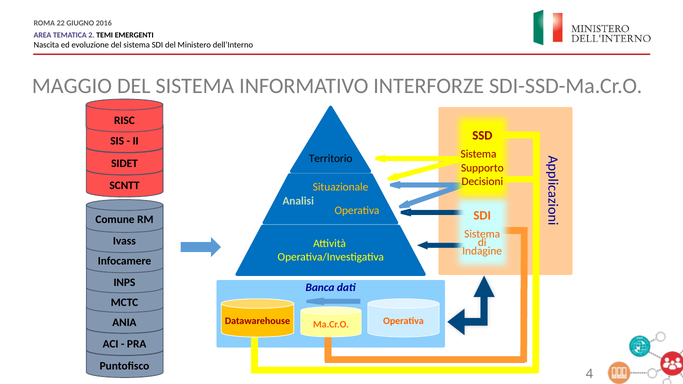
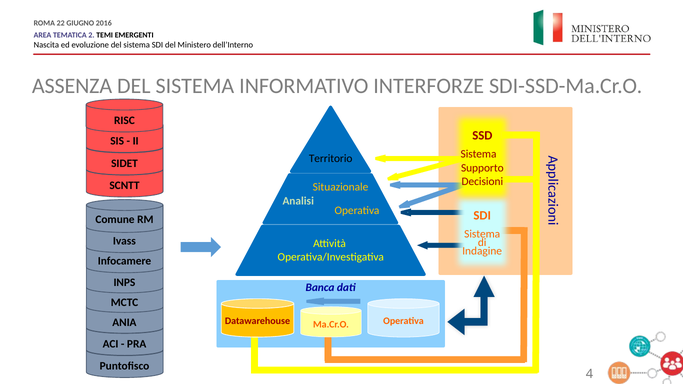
MAGGIO: MAGGIO -> ASSENZA
